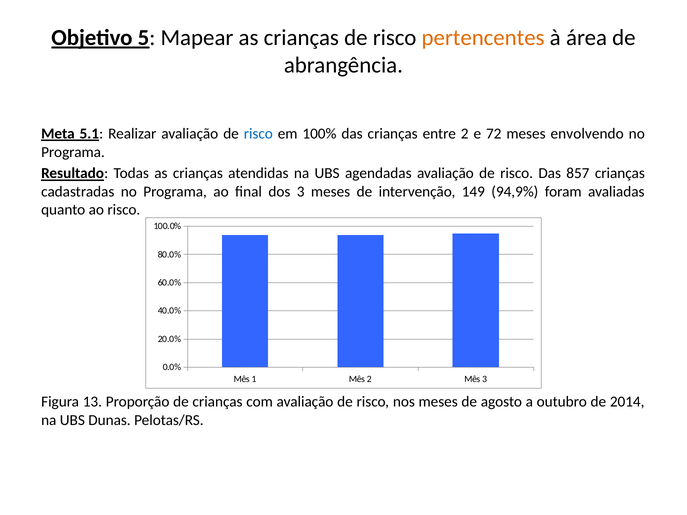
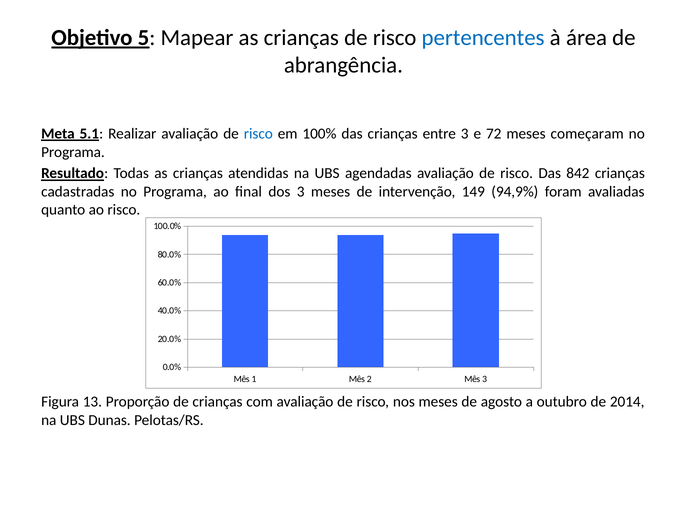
pertencentes colour: orange -> blue
entre 2: 2 -> 3
envolvendo: envolvendo -> começaram
857: 857 -> 842
